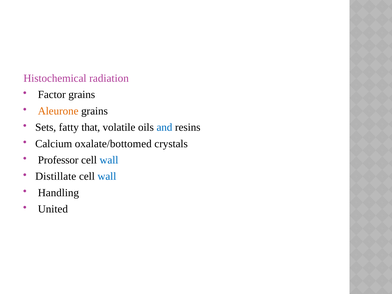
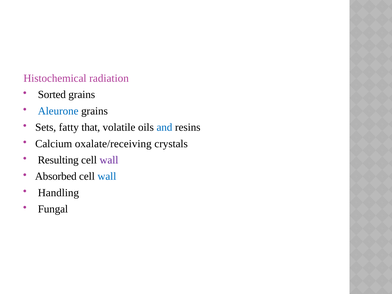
Factor: Factor -> Sorted
Aleurone colour: orange -> blue
oxalate/bottomed: oxalate/bottomed -> oxalate/receiving
Professor: Professor -> Resulting
wall at (109, 160) colour: blue -> purple
Distillate: Distillate -> Absorbed
United: United -> Fungal
